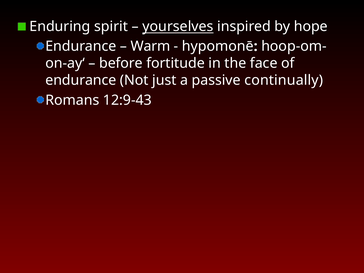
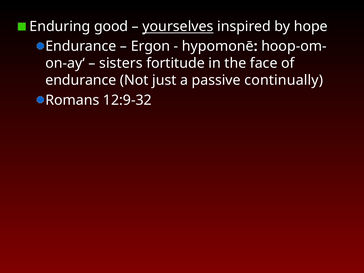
spirit: spirit -> good
Warm: Warm -> Ergon
before: before -> sisters
12:9-43: 12:9-43 -> 12:9-32
